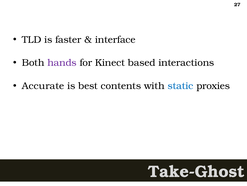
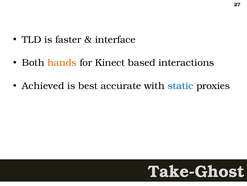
hands colour: purple -> orange
Accurate: Accurate -> Achieved
contents: contents -> accurate
